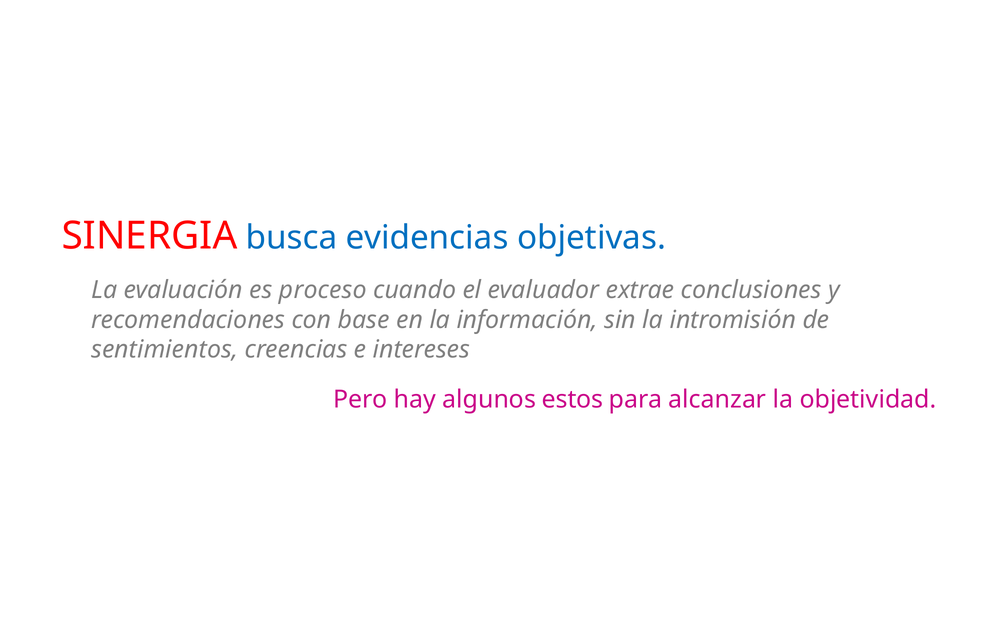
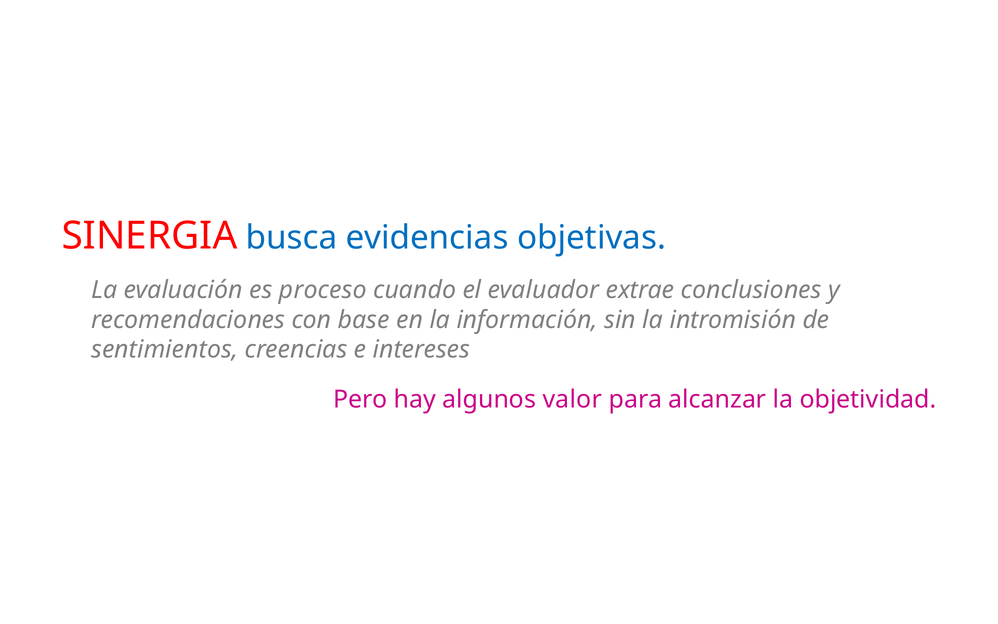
estos: estos -> valor
